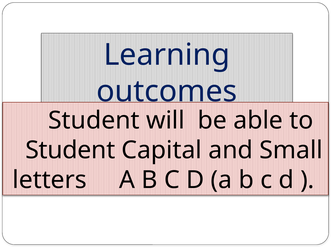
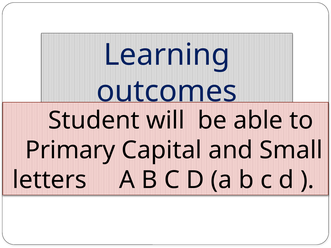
Student at (70, 150): Student -> Primary
